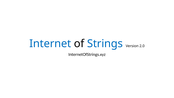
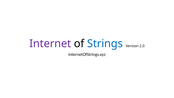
Internet colour: blue -> purple
